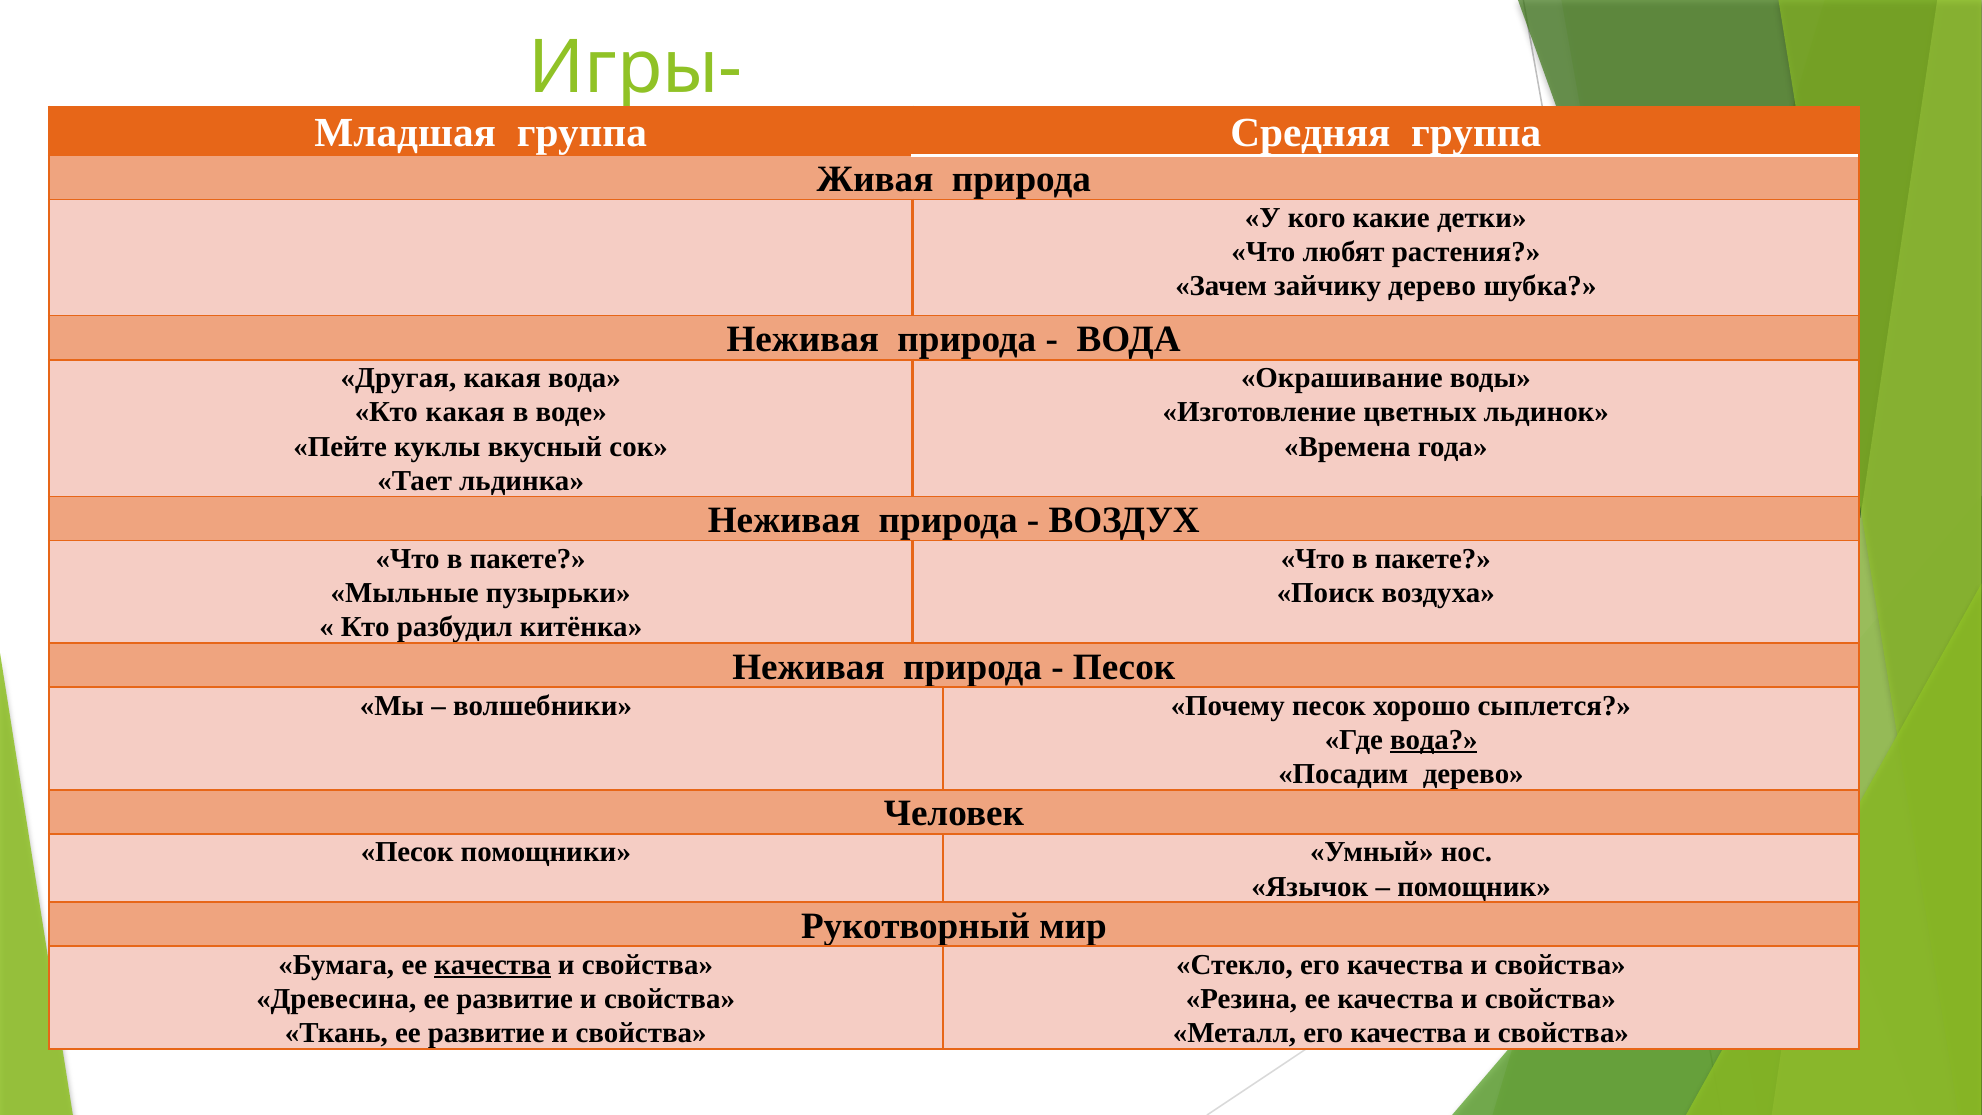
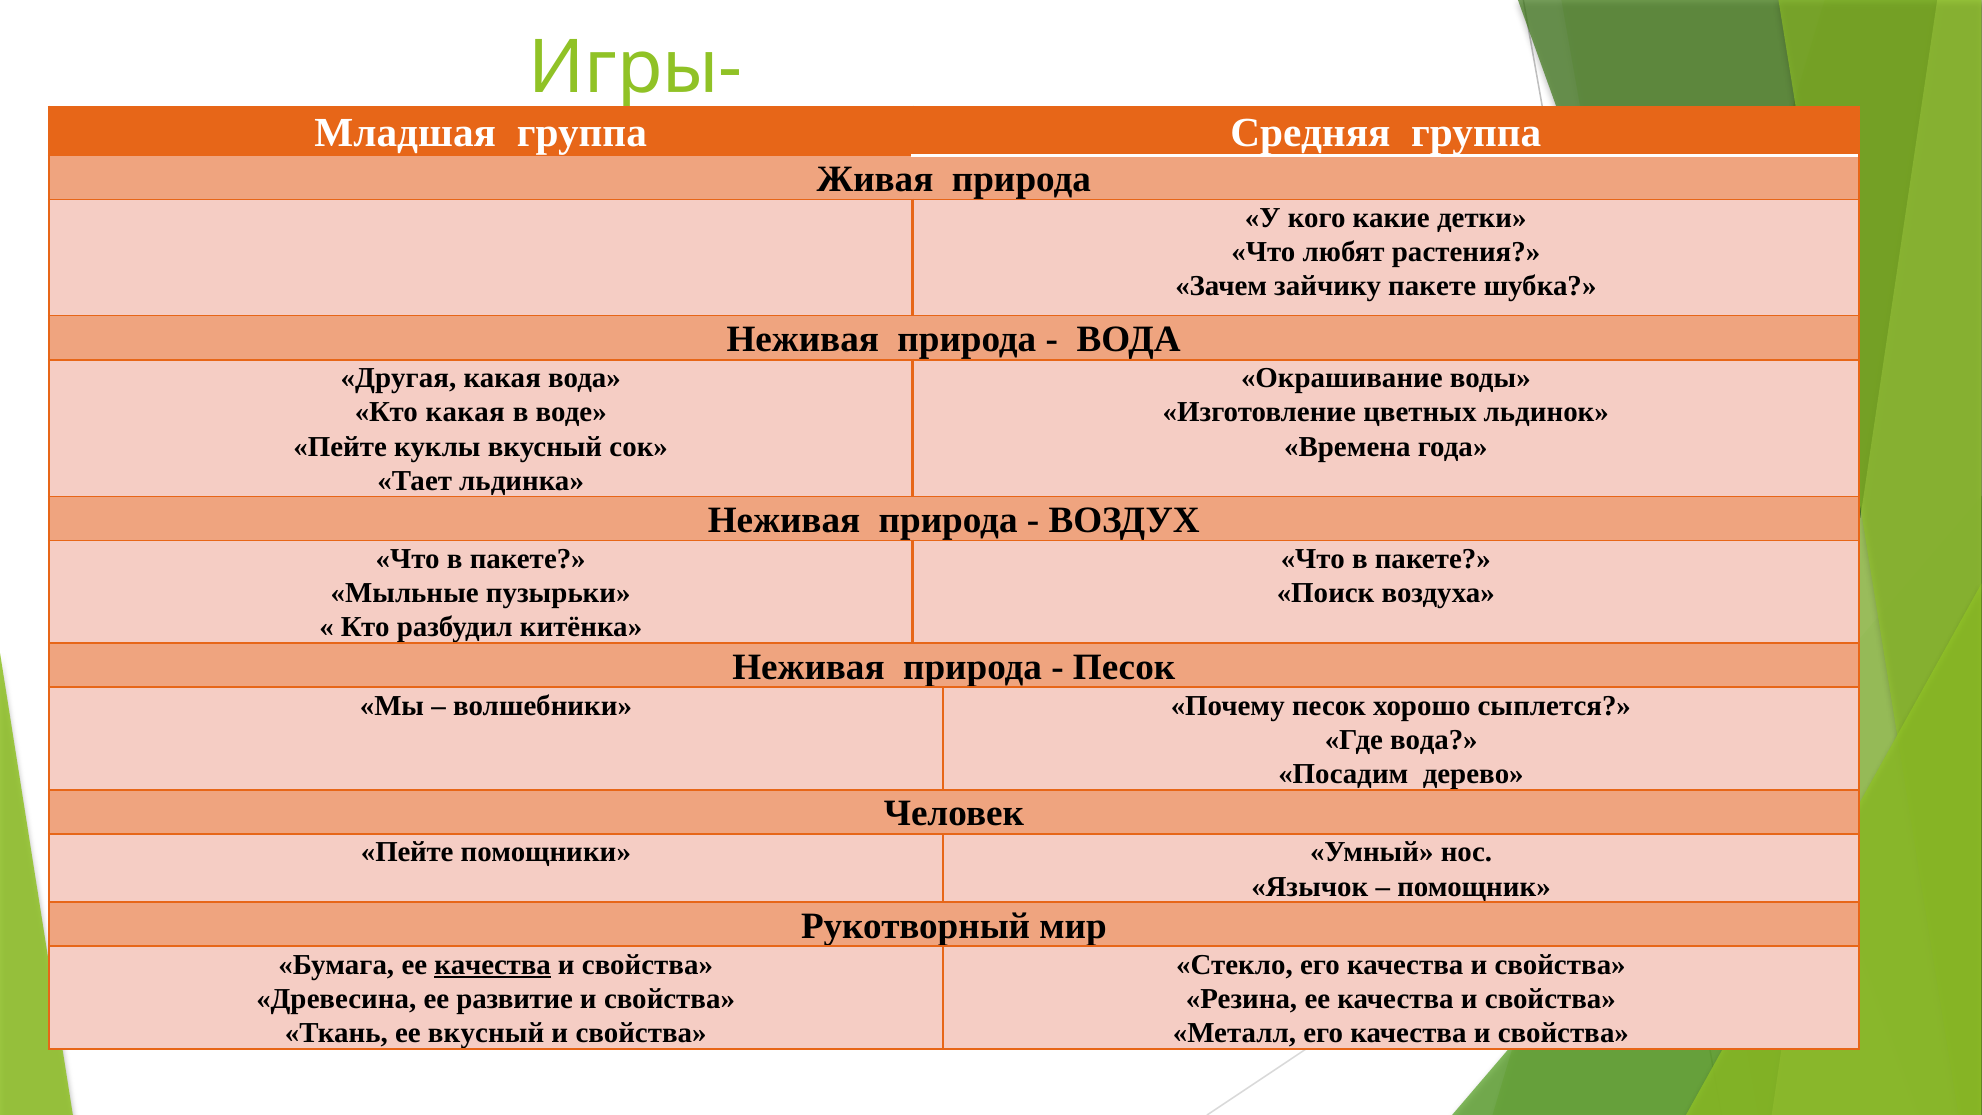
зайчику дерево: дерево -> пакете
вода at (1434, 740) underline: present -> none
Песок at (407, 852): Песок -> Пейте
Ткань ее развитие: развитие -> вкусный
